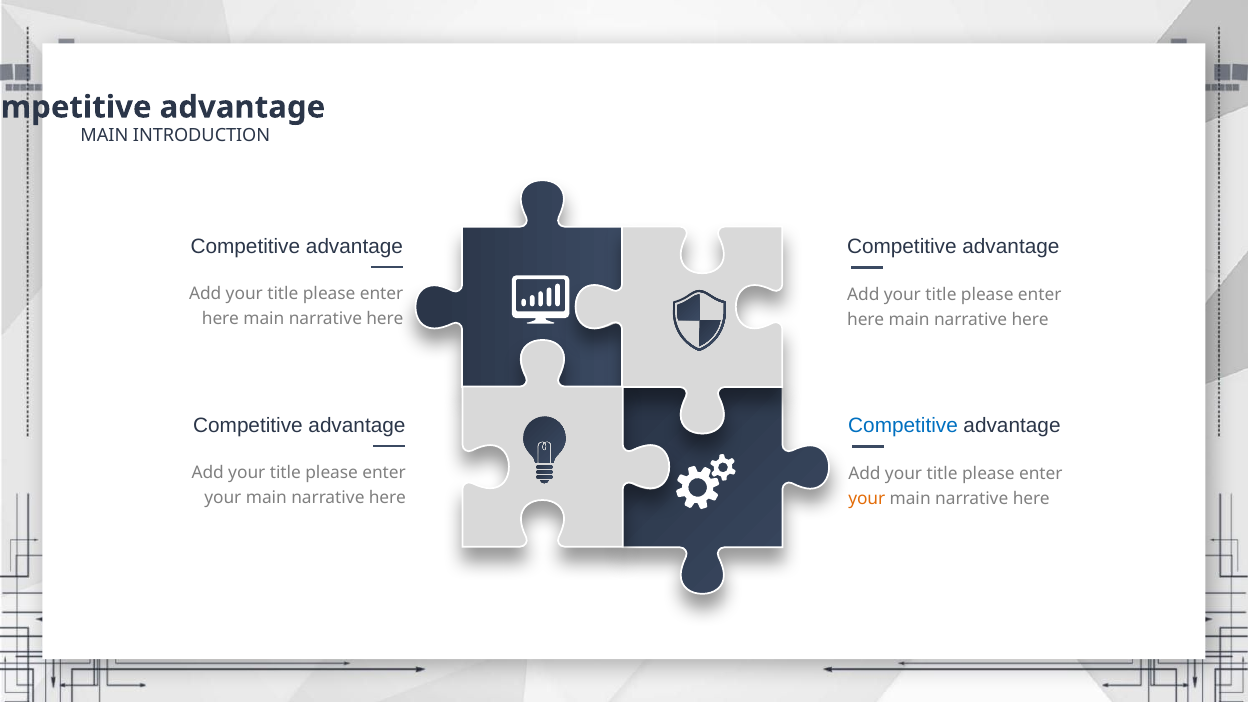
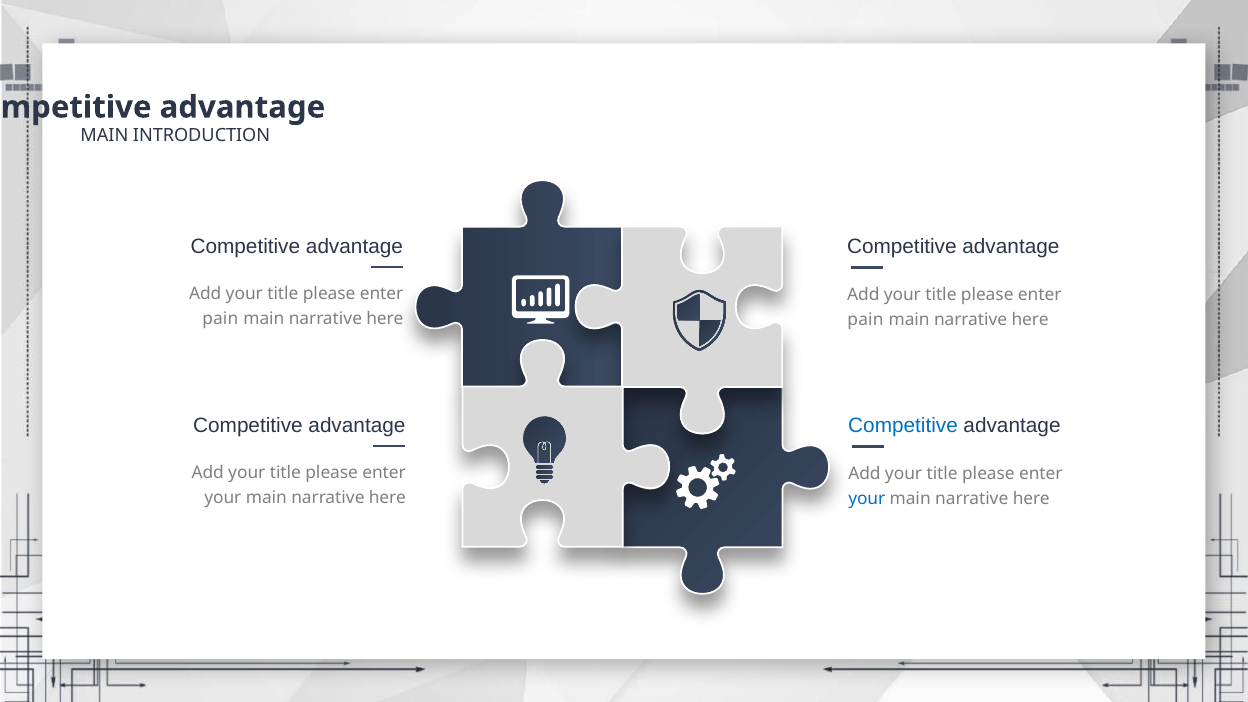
here at (220, 319): here -> pain
here at (866, 319): here -> pain
your at (867, 499) colour: orange -> blue
